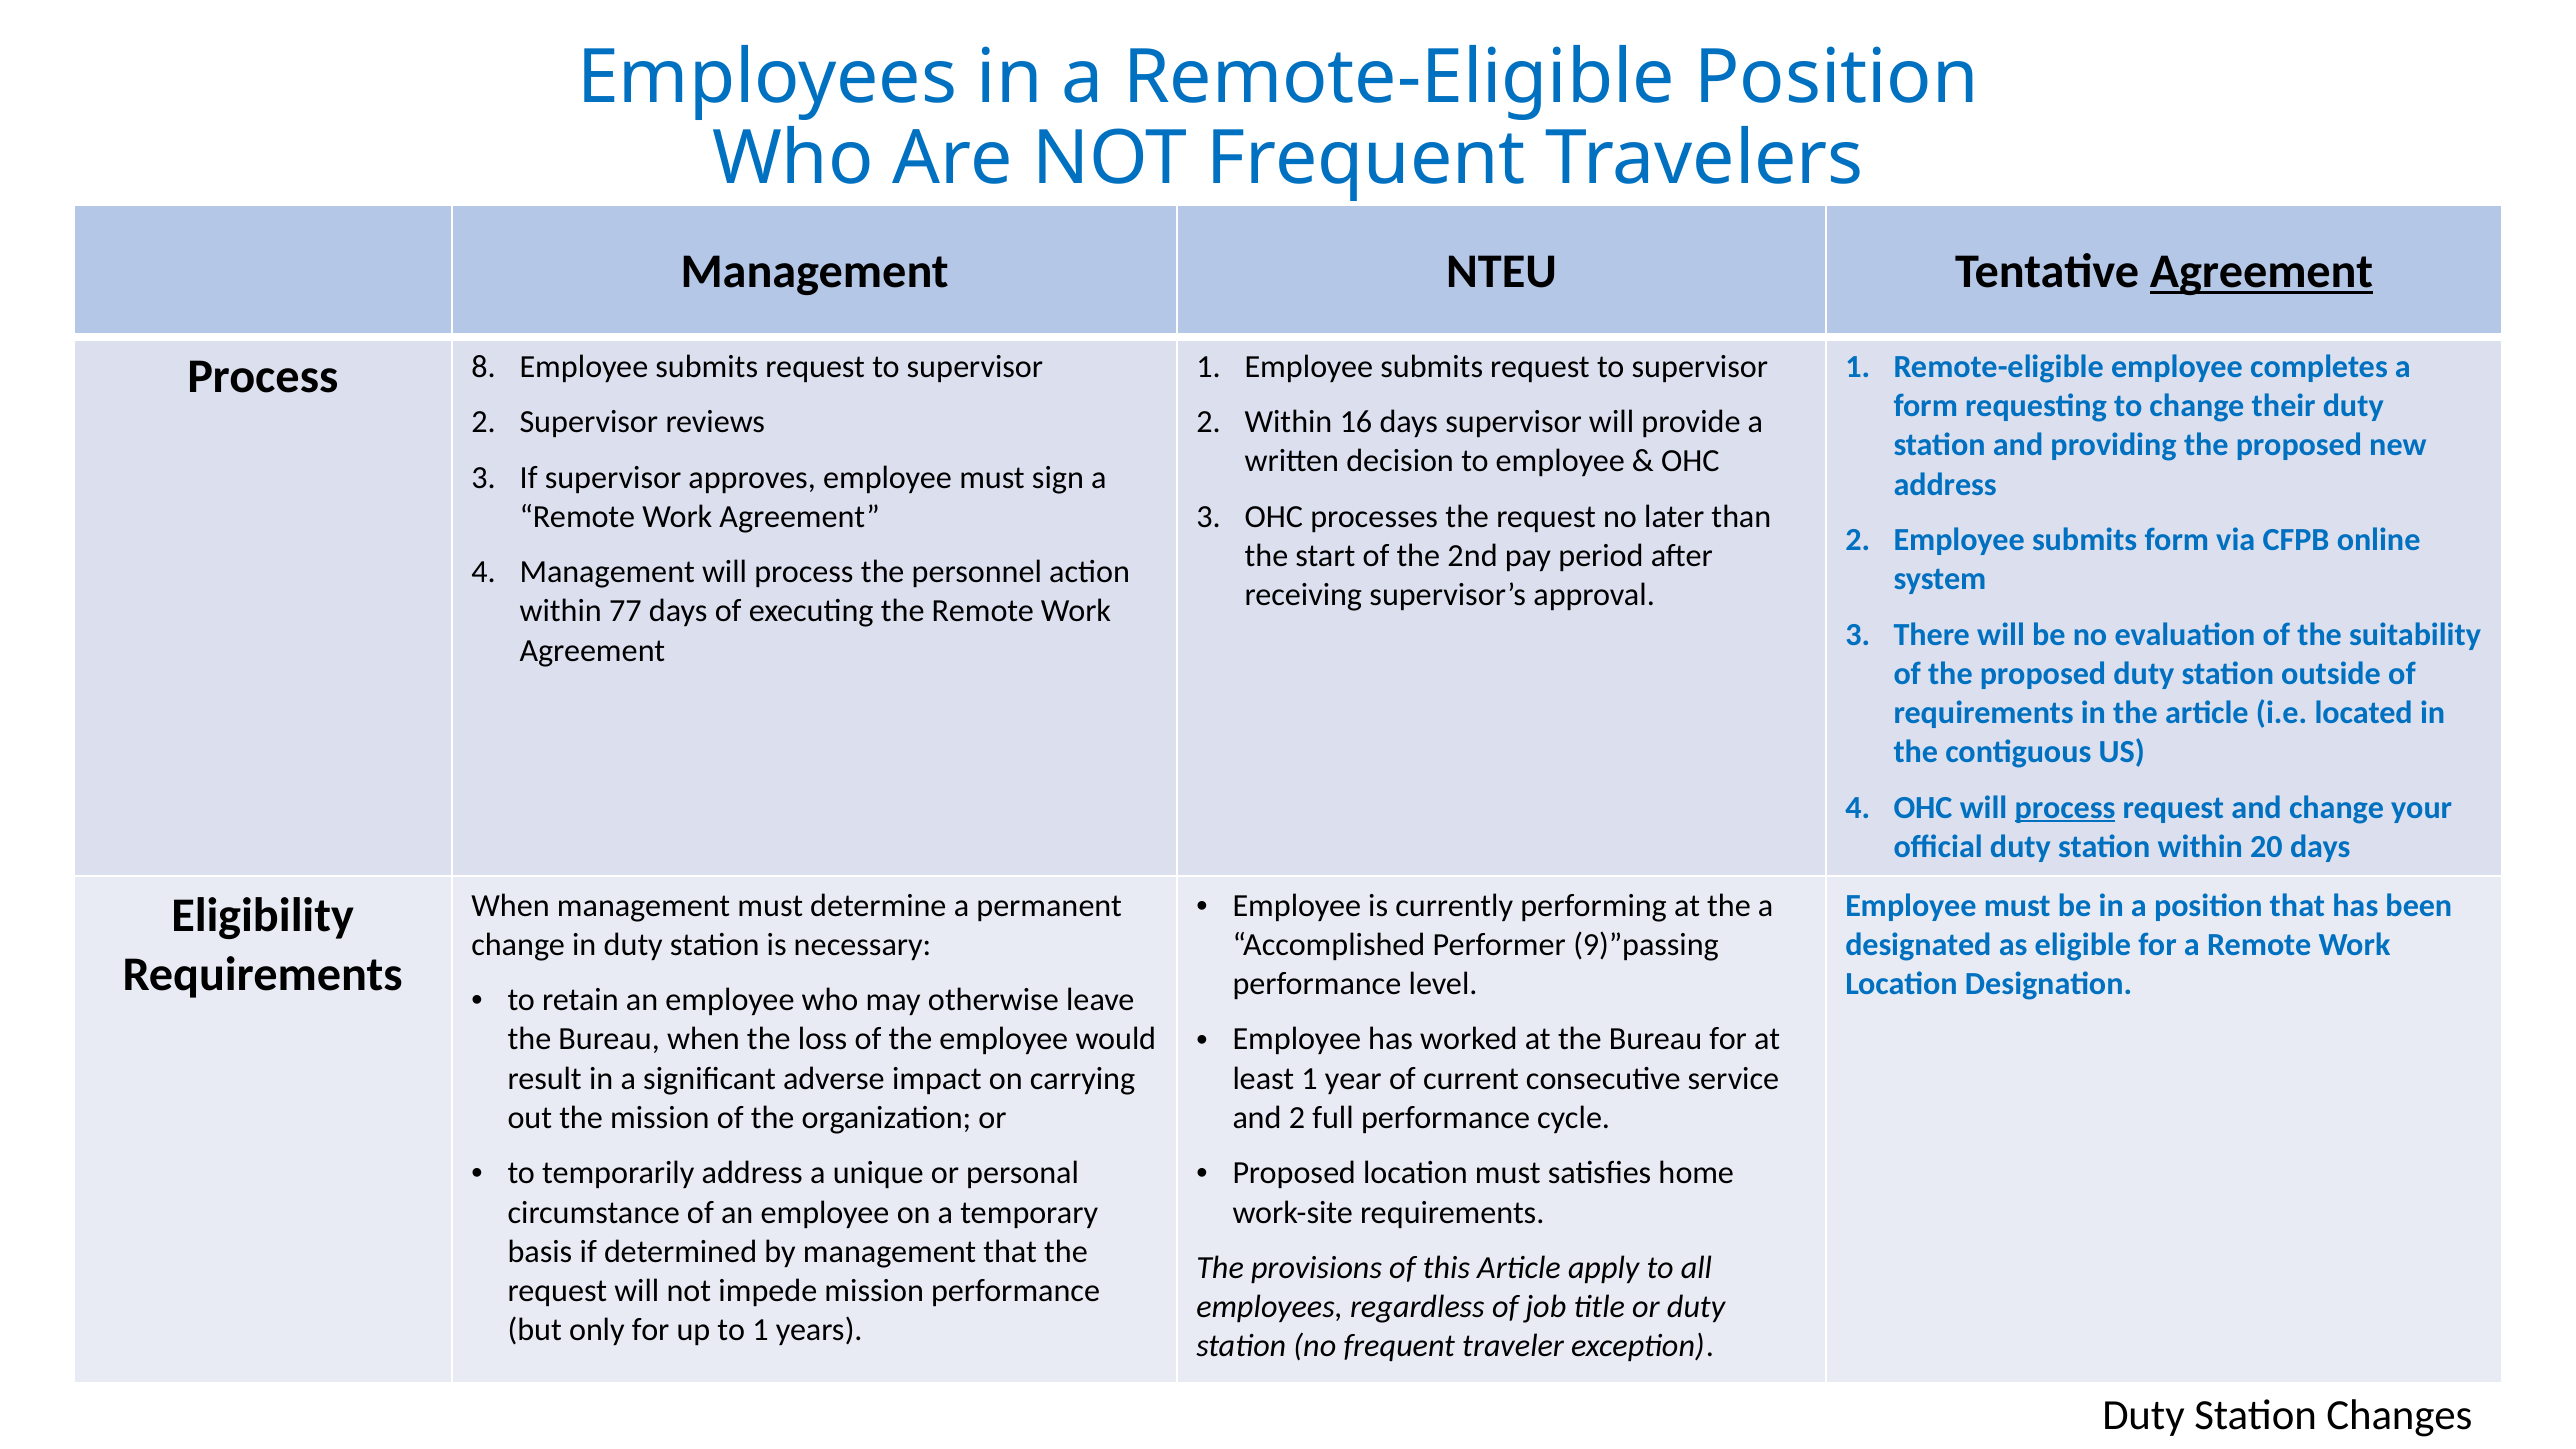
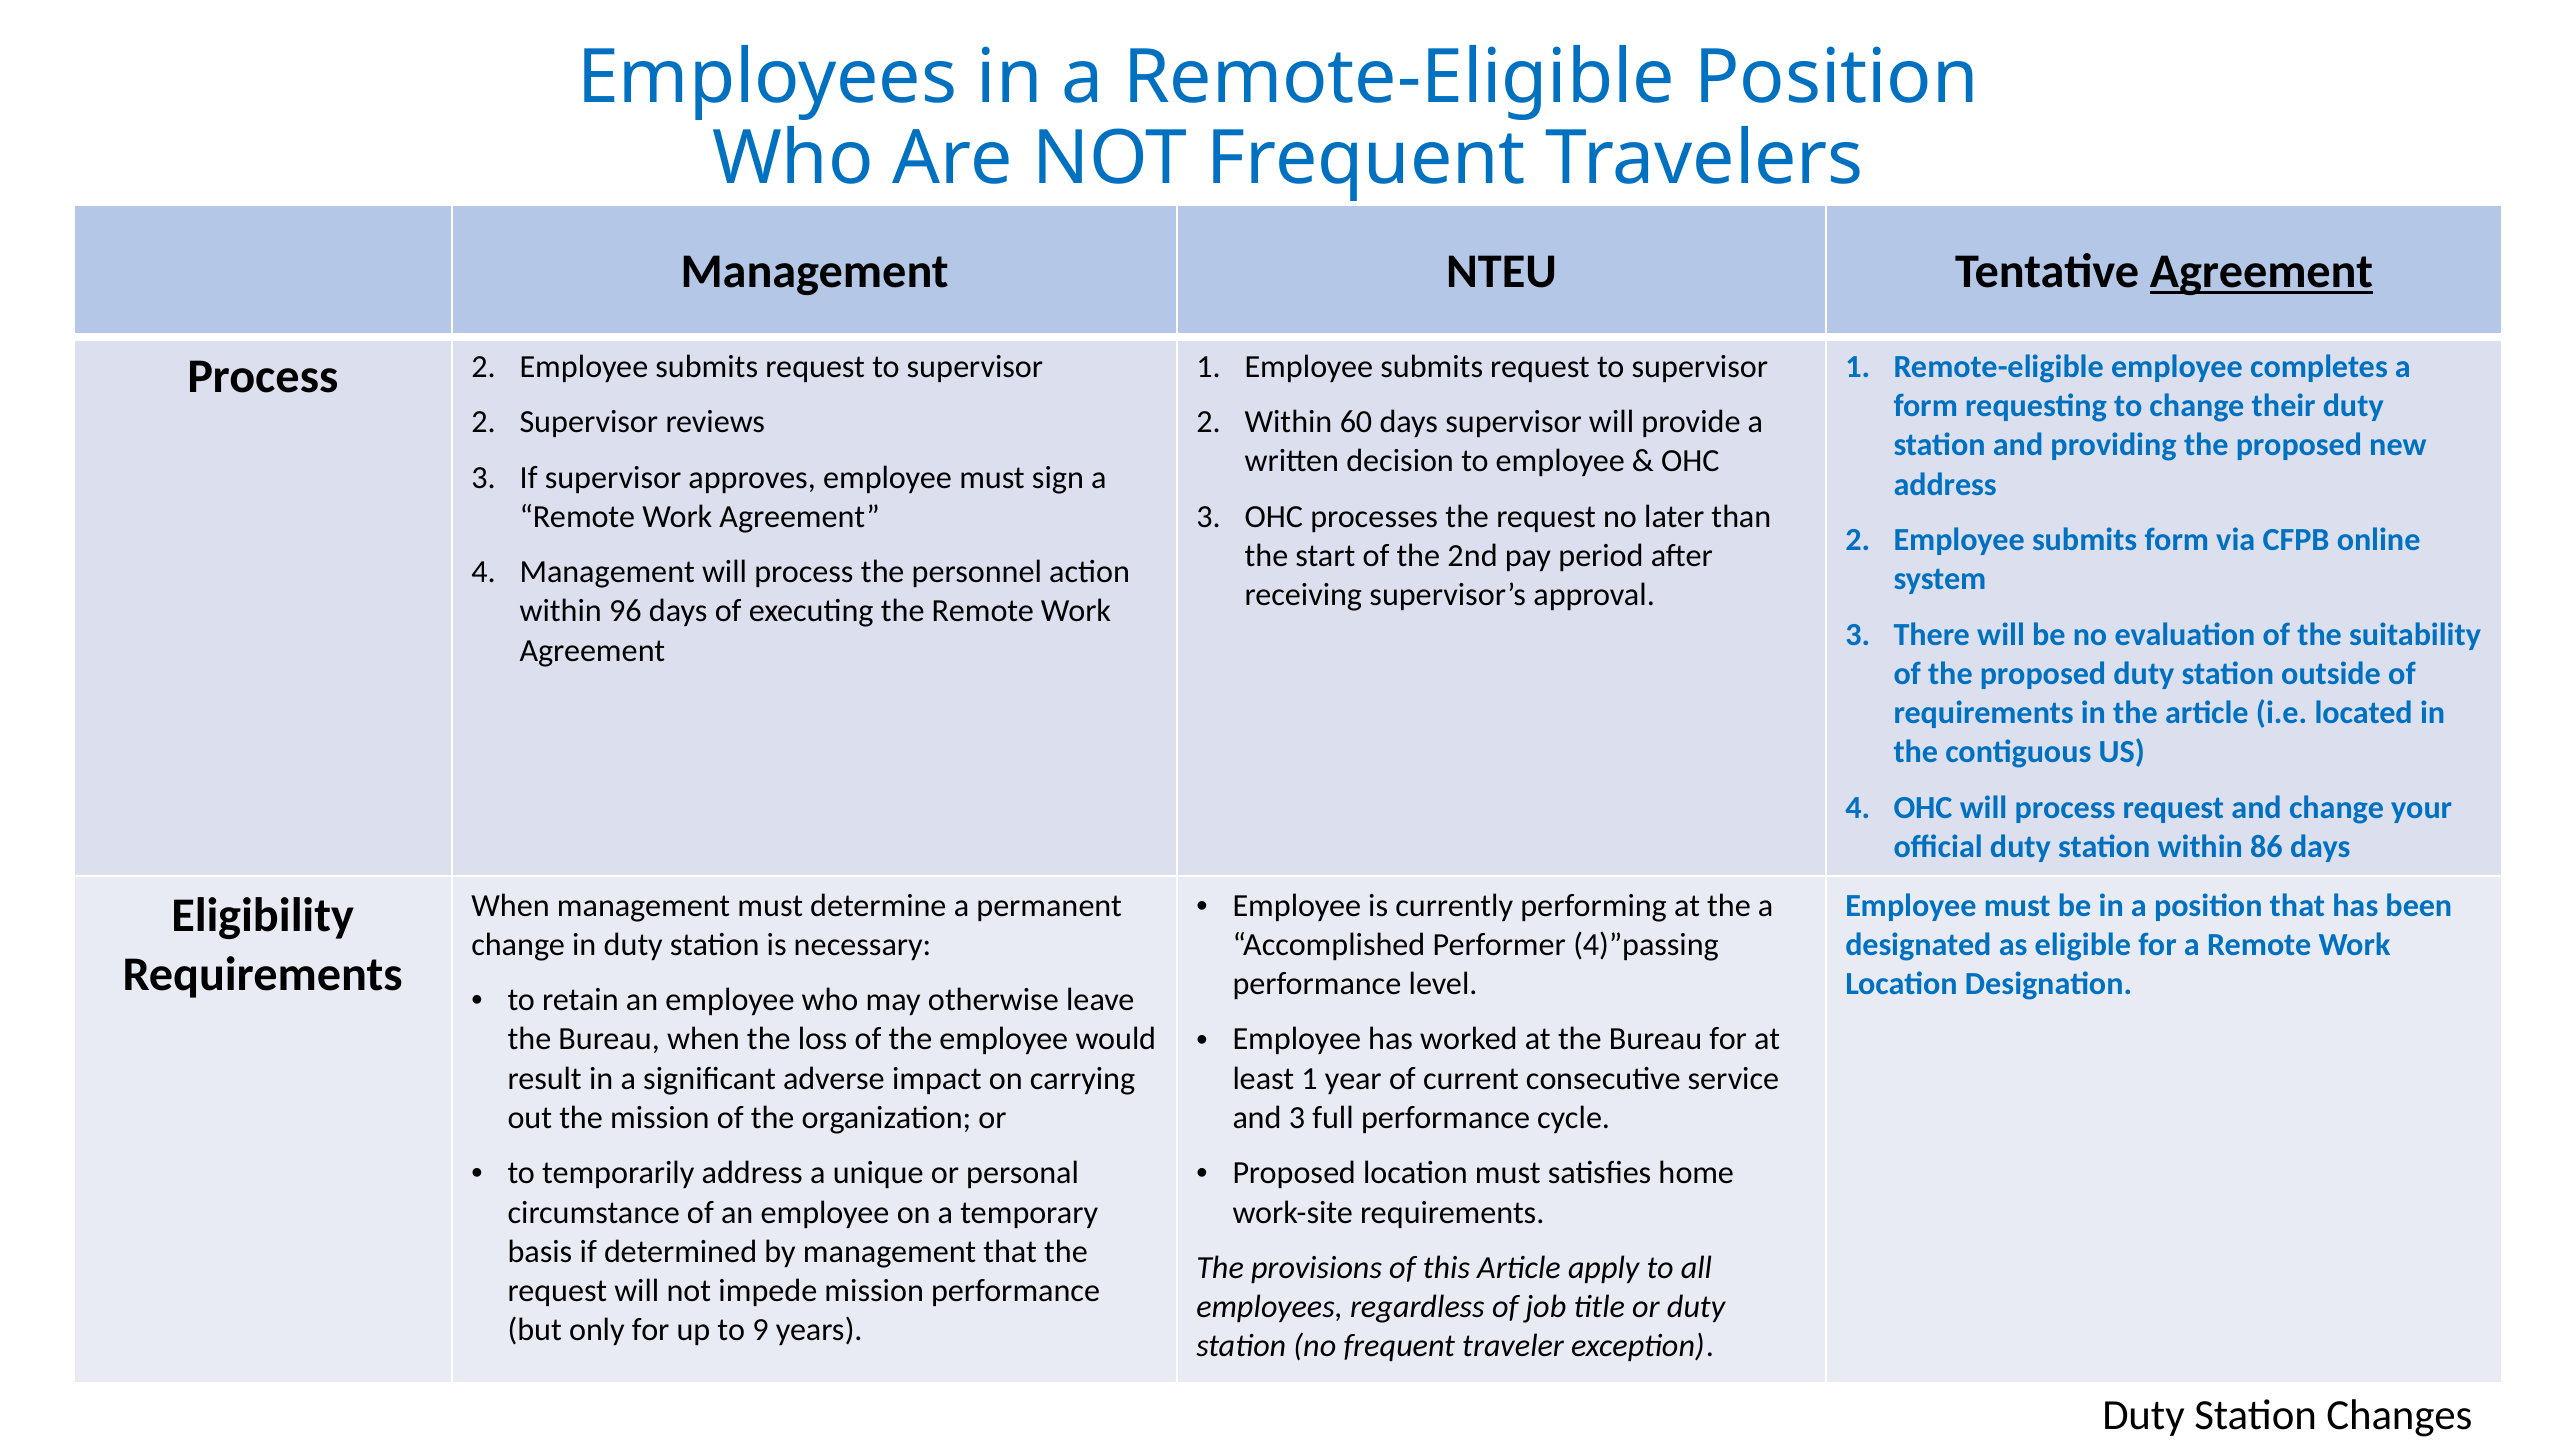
Process 8: 8 -> 2
16: 16 -> 60
77: 77 -> 96
process at (2065, 808) underline: present -> none
20: 20 -> 86
9)”passing: 9)”passing -> 4)”passing
and 2: 2 -> 3
to 1: 1 -> 9
